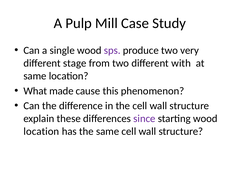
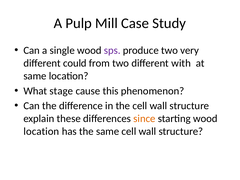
stage: stage -> could
made: made -> stage
since colour: purple -> orange
